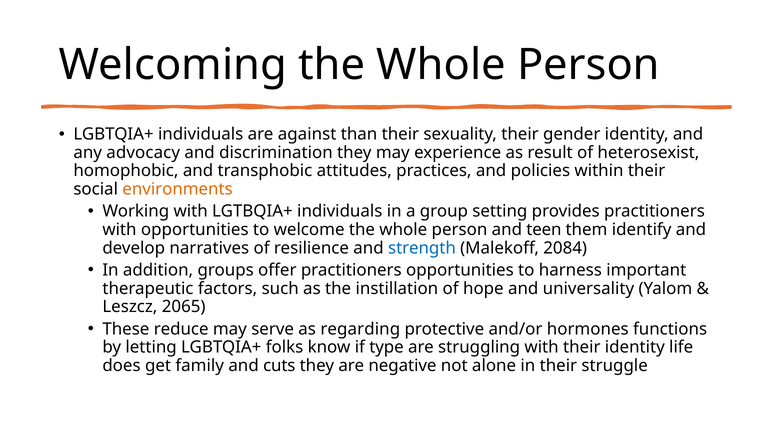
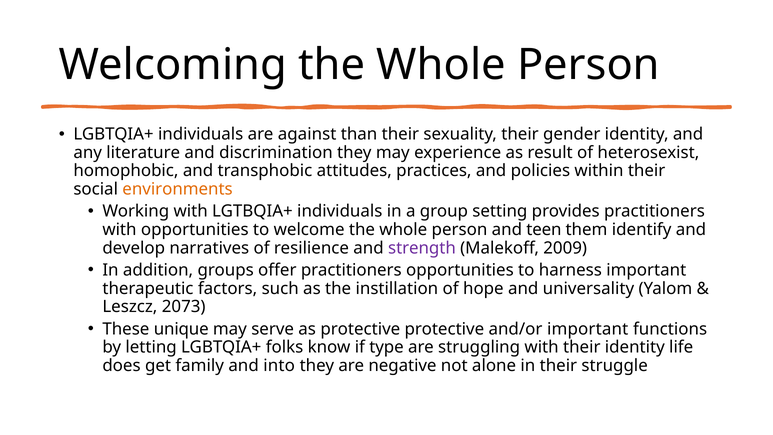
advocacy: advocacy -> literature
strength colour: blue -> purple
2084: 2084 -> 2009
2065: 2065 -> 2073
reduce: reduce -> unique
as regarding: regarding -> protective
and/or hormones: hormones -> important
cuts: cuts -> into
